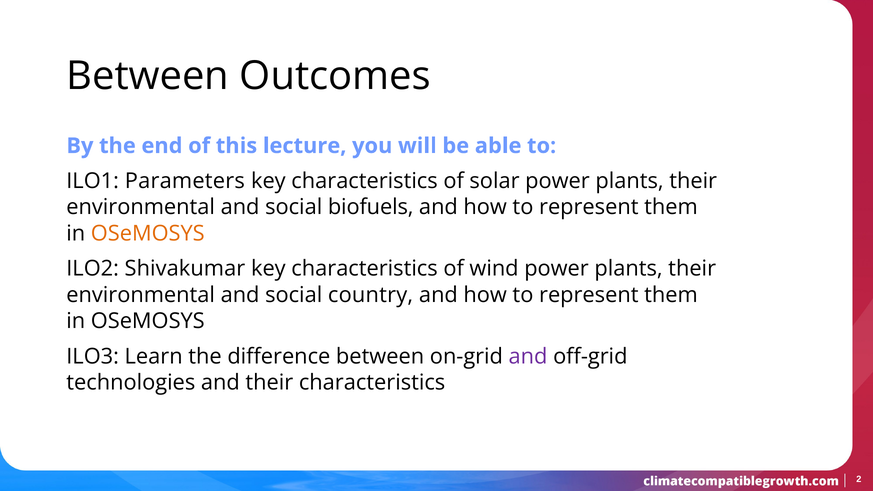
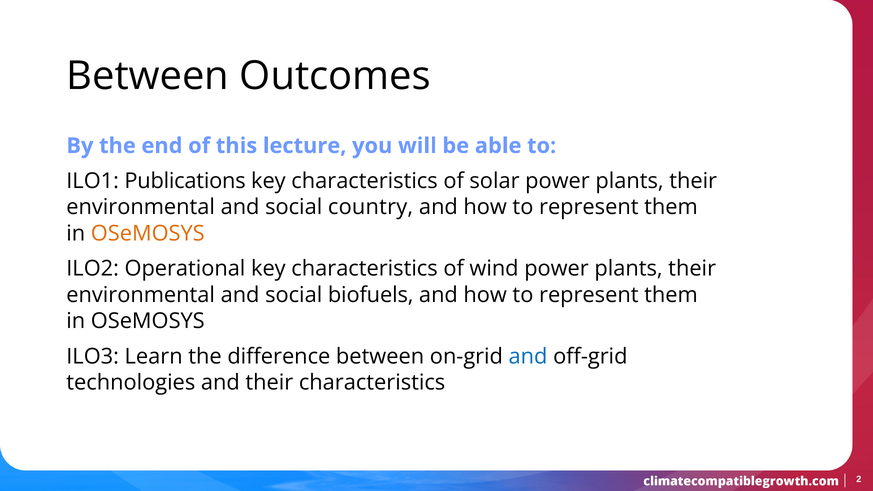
Parameters: Parameters -> Publications
biofuels: biofuels -> country
Shivakumar: Shivakumar -> Operational
country: country -> biofuels
and at (528, 356) colour: purple -> blue
